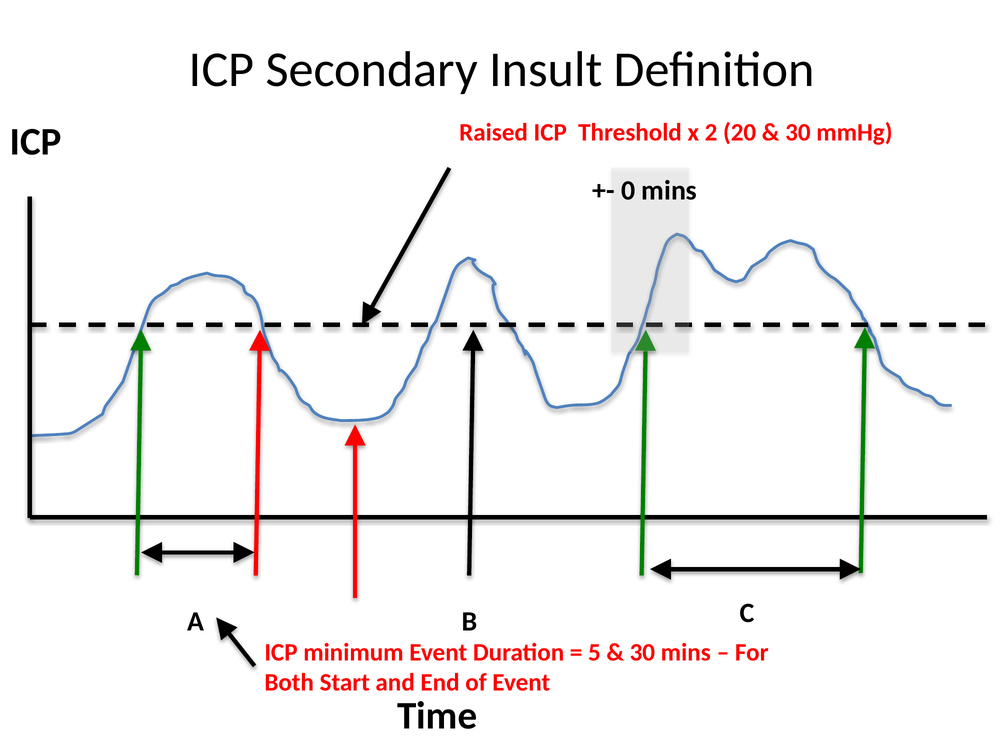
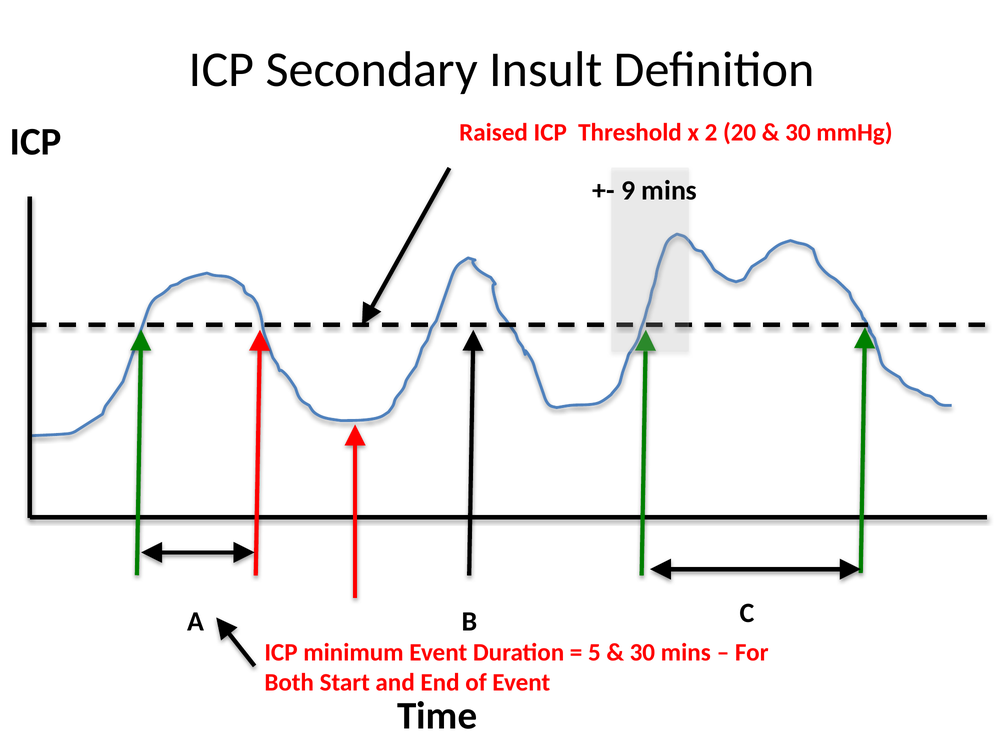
0: 0 -> 9
